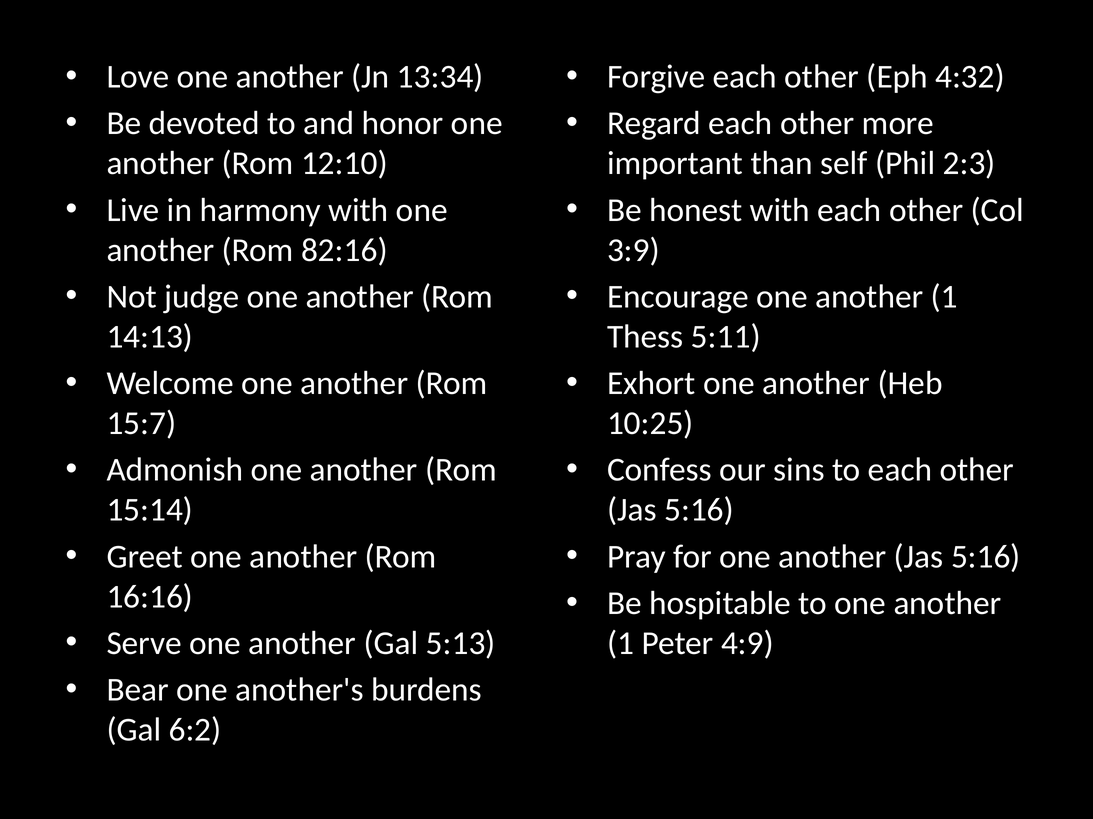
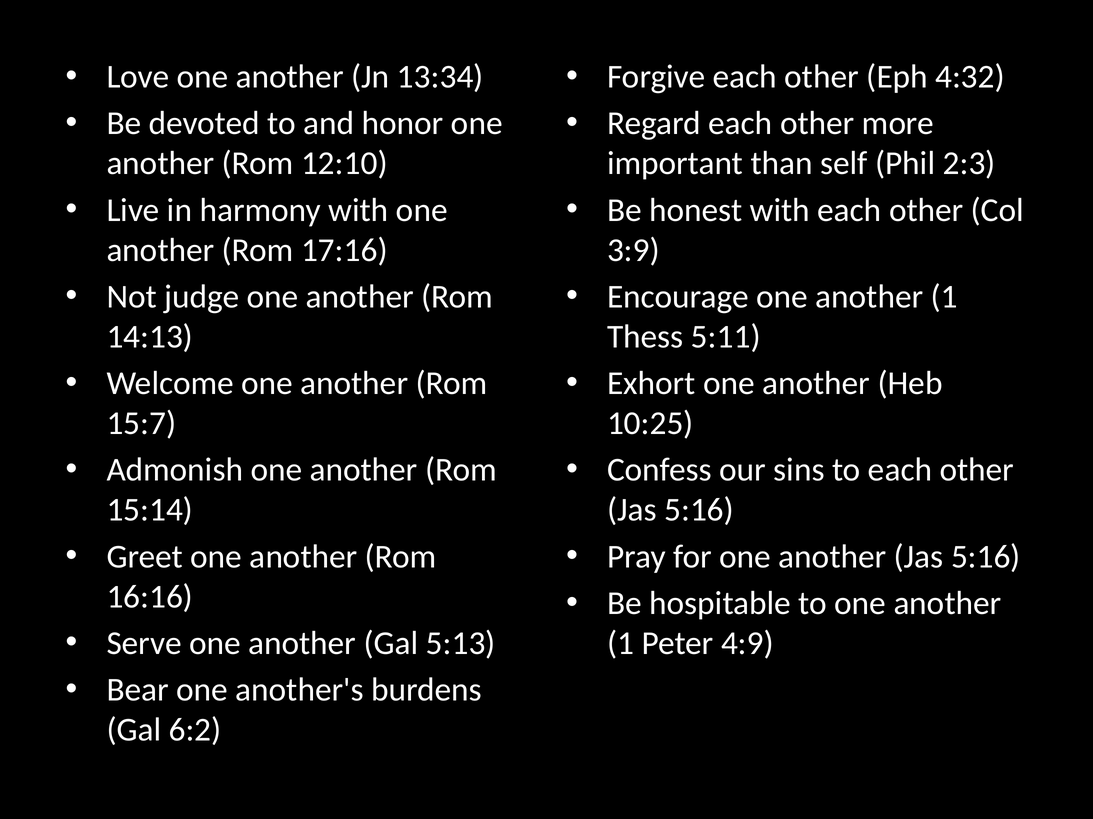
82:16: 82:16 -> 17:16
